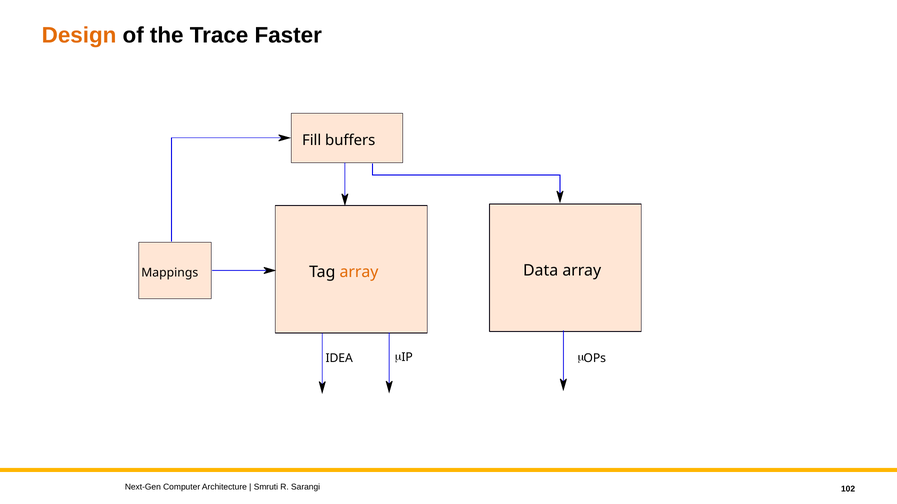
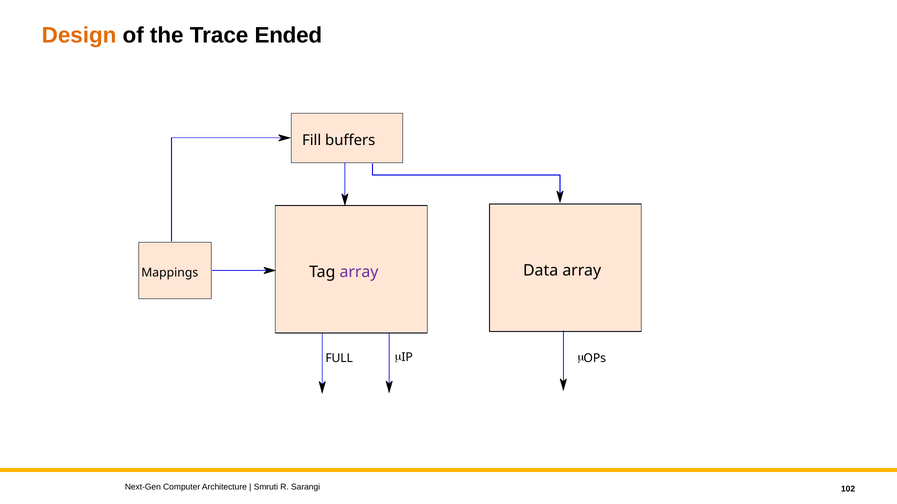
Faster: Faster -> Ended
array at (359, 272) colour: orange -> purple
IDEA: IDEA -> FULL
